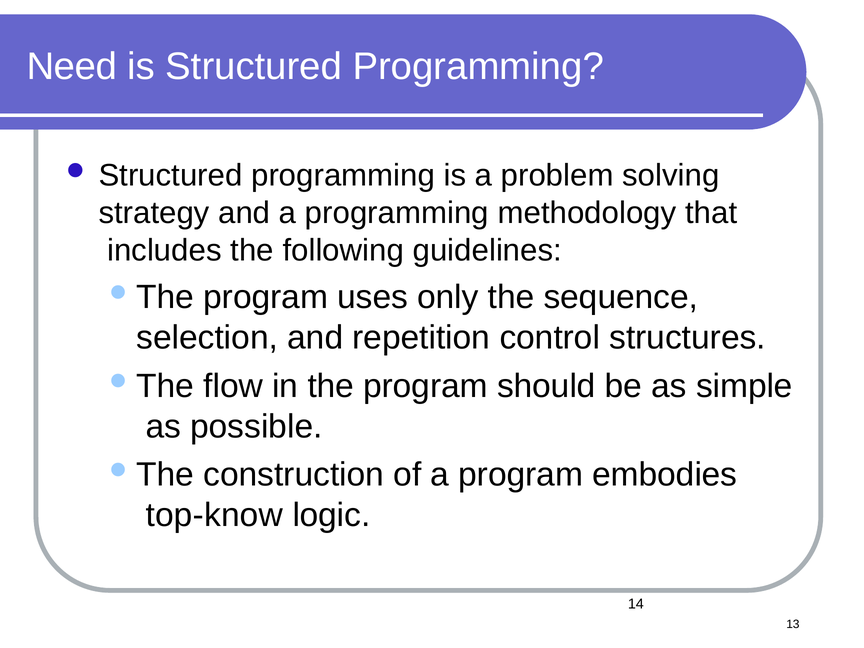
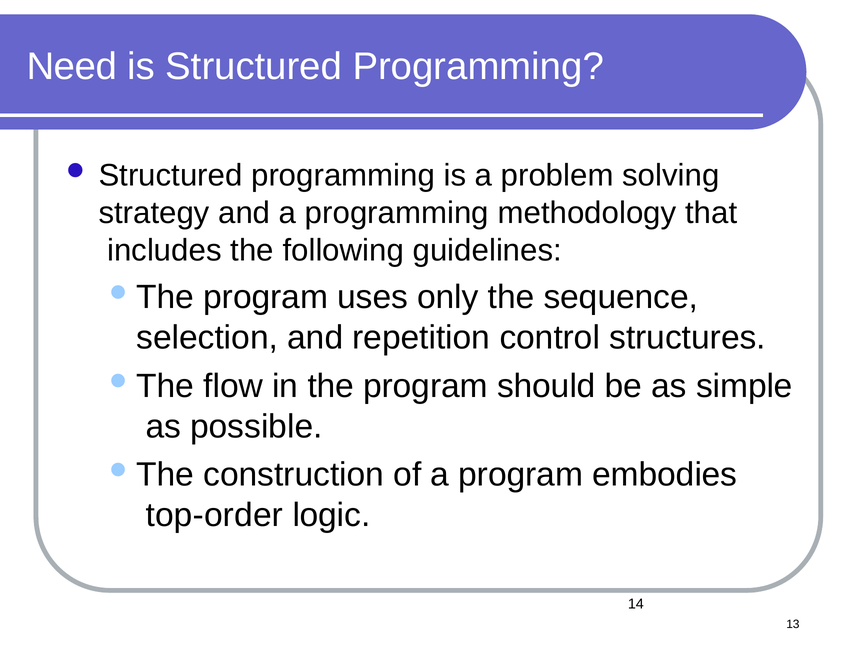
top-know: top-know -> top-order
